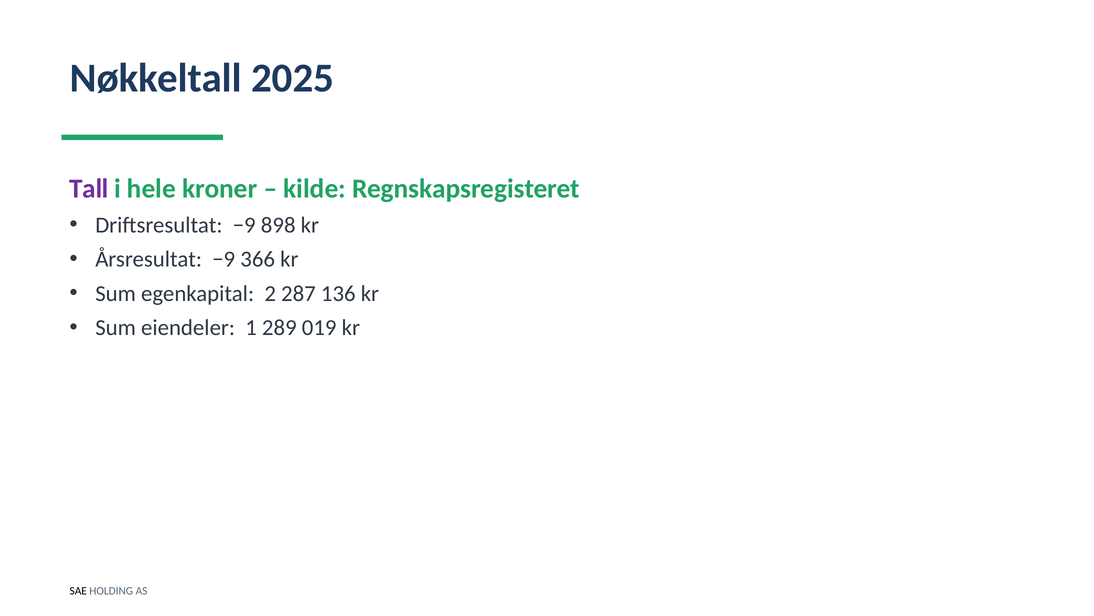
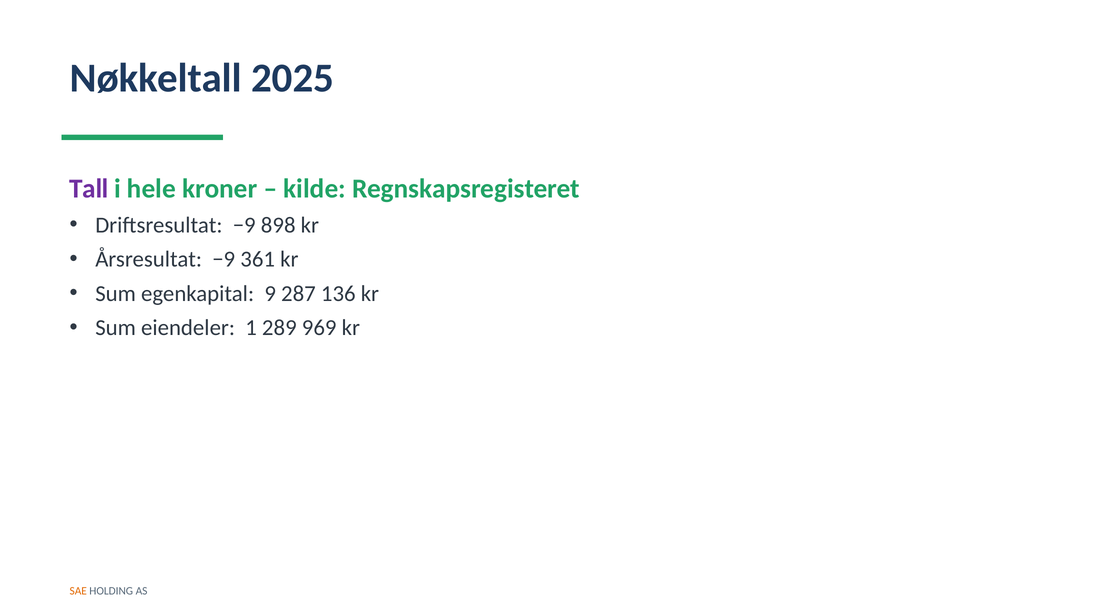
366: 366 -> 361
2: 2 -> 9
019: 019 -> 969
SAE colour: black -> orange
